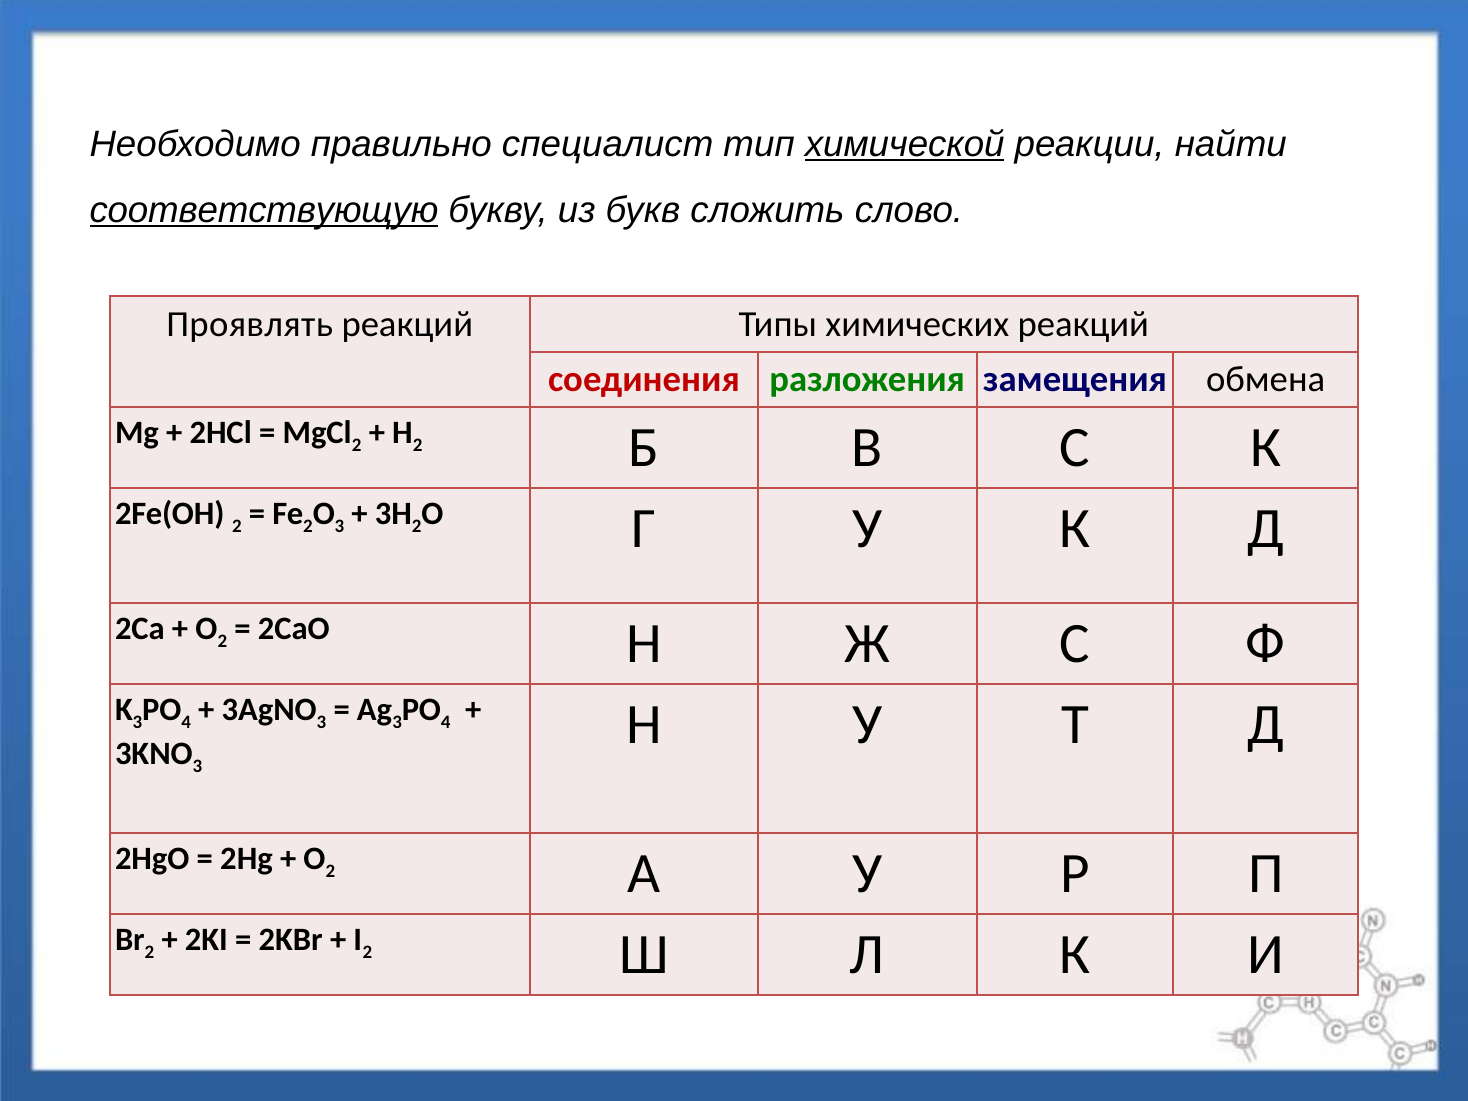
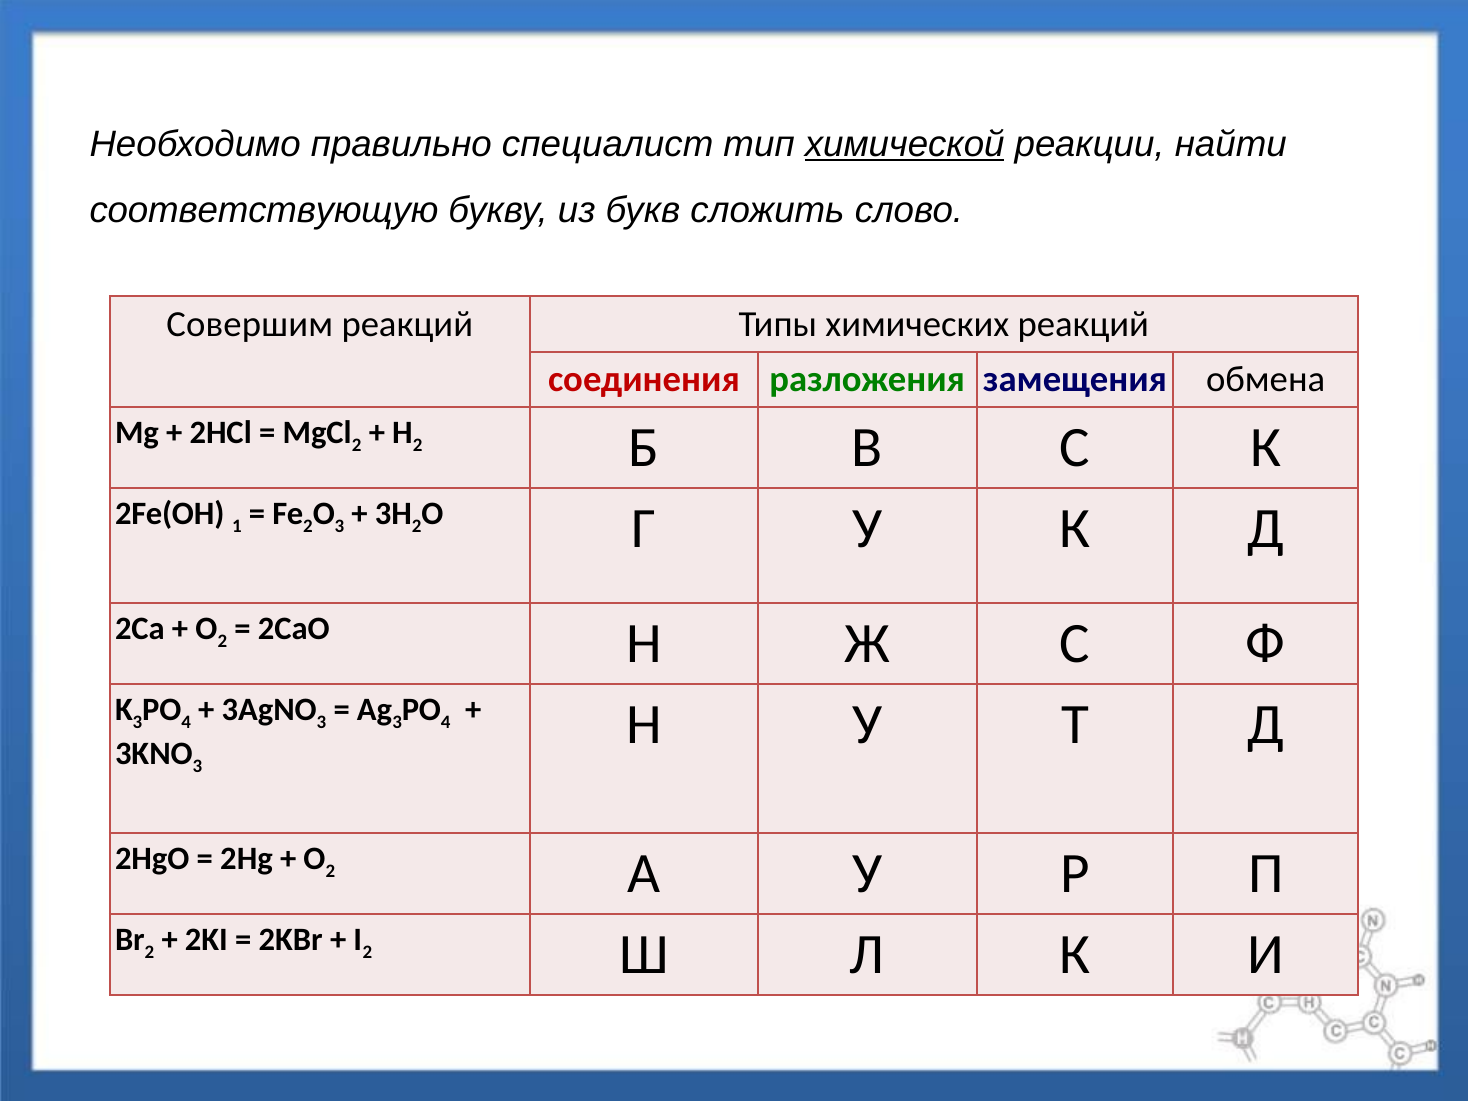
соответствующую underline: present -> none
Проявлять: Проявлять -> Совершим
2Fe(OH 2: 2 -> 1
